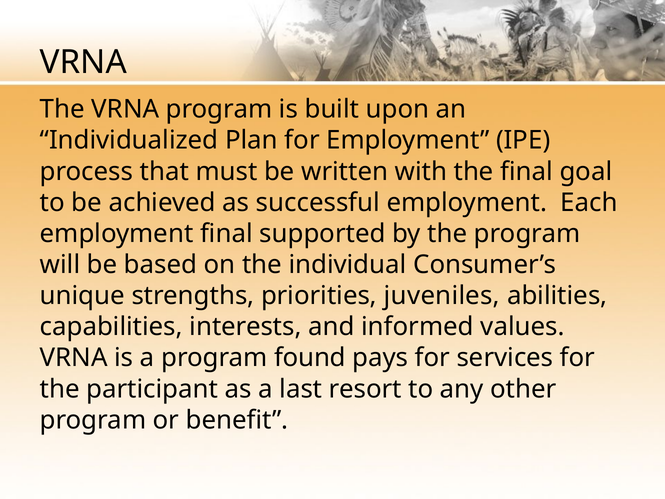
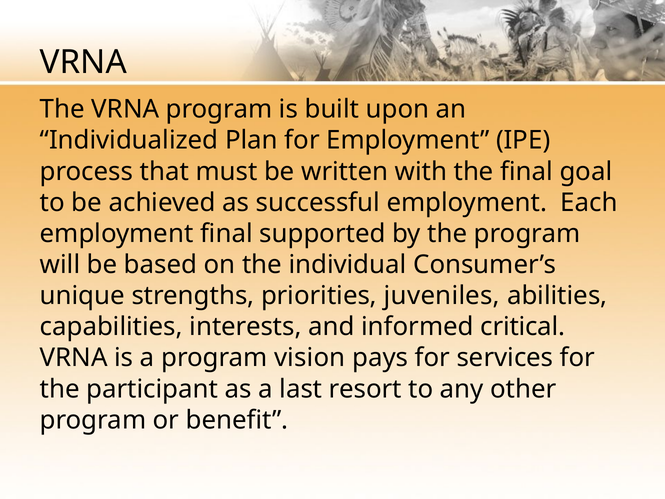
values: values -> critical
found: found -> vision
